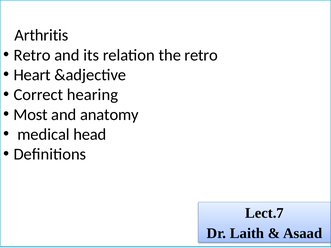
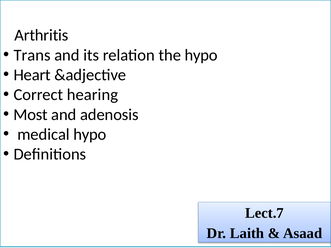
Retro at (32, 55): Retro -> Trans
the retro: retro -> hypo
anatomy: anatomy -> adenosis
medical head: head -> hypo
